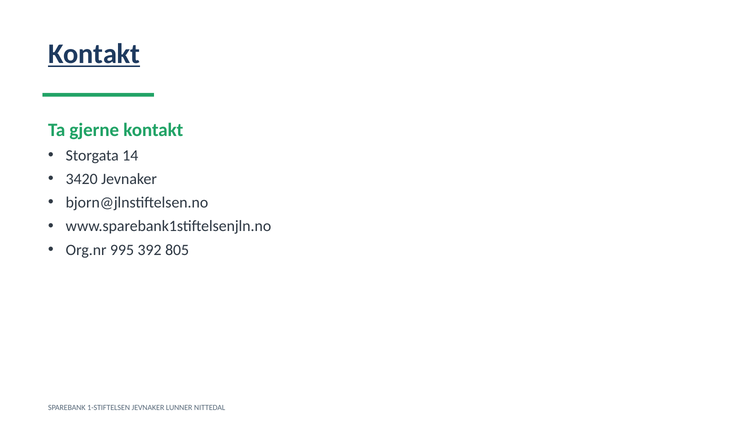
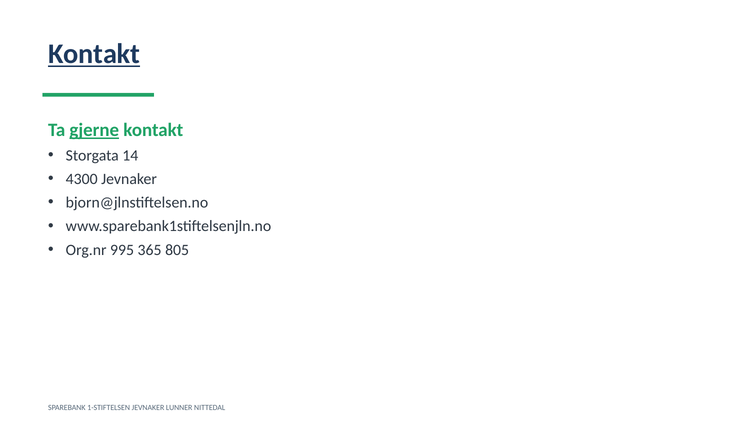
gjerne underline: none -> present
3420: 3420 -> 4300
392: 392 -> 365
